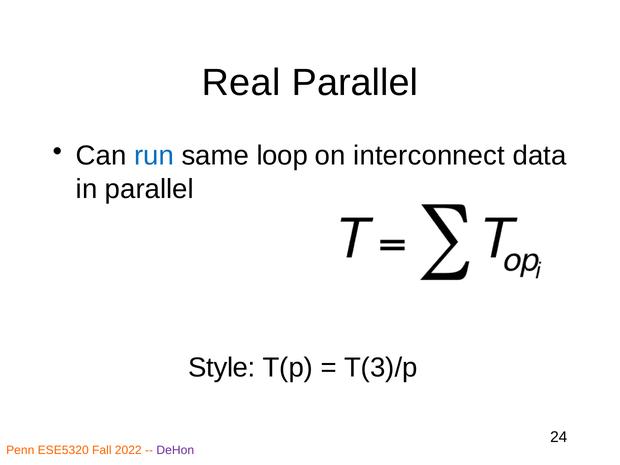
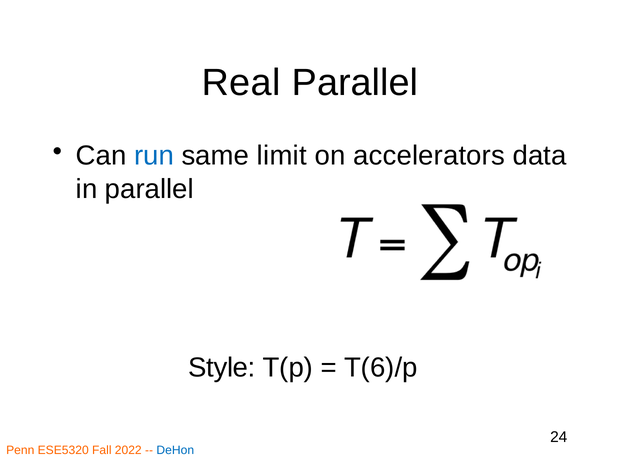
loop: loop -> limit
interconnect: interconnect -> accelerators
T(3)/p: T(3)/p -> T(6)/p
DeHon colour: purple -> blue
